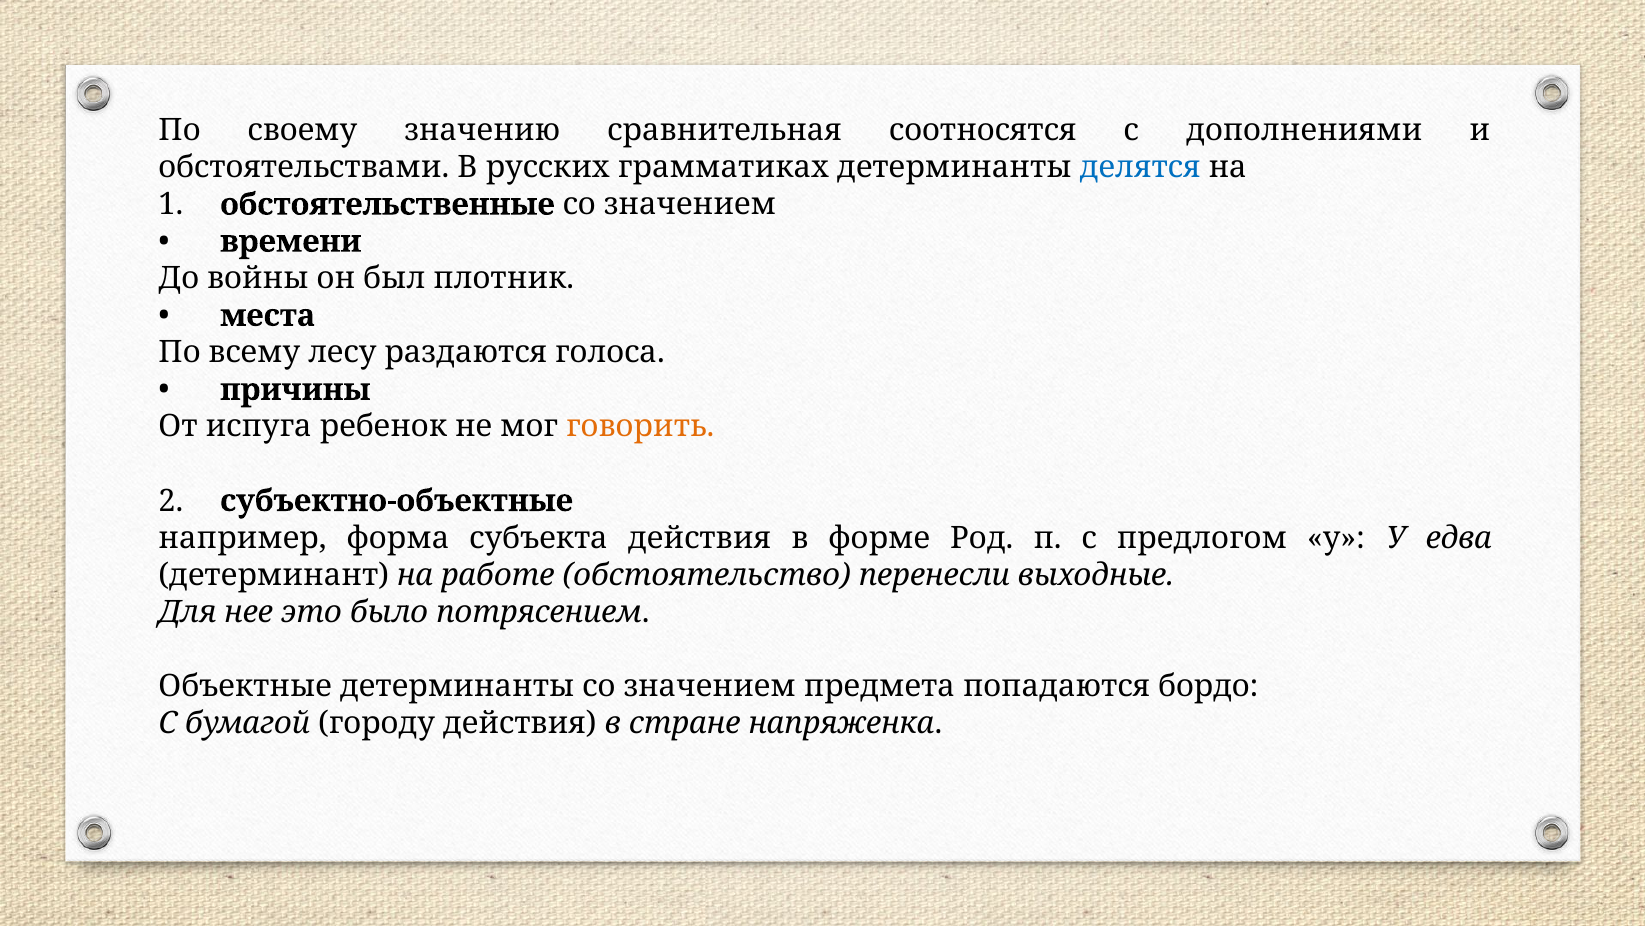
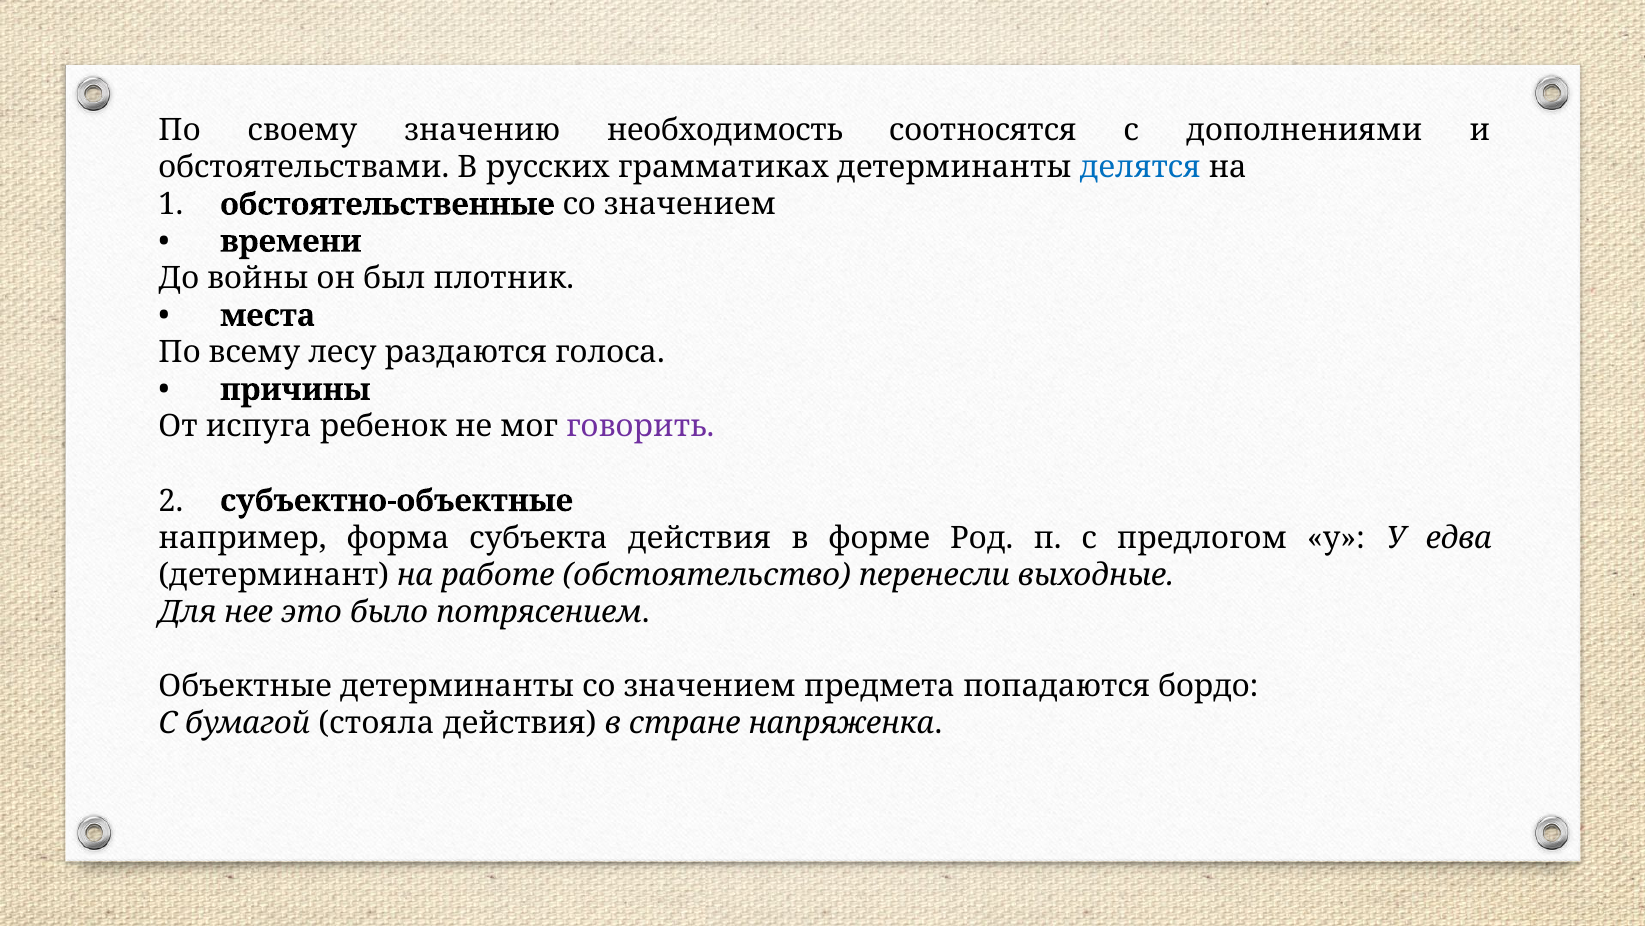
сравнительная: сравнительная -> необходимость
говорить colour: orange -> purple
городу: городу -> стояла
